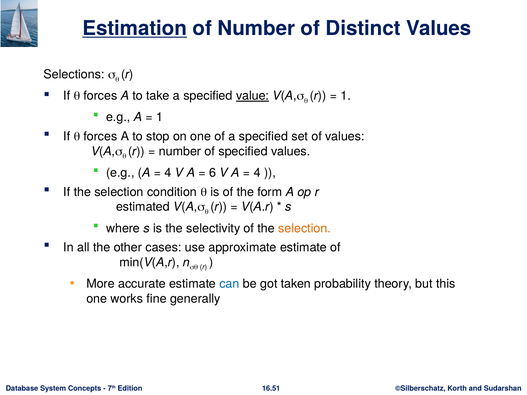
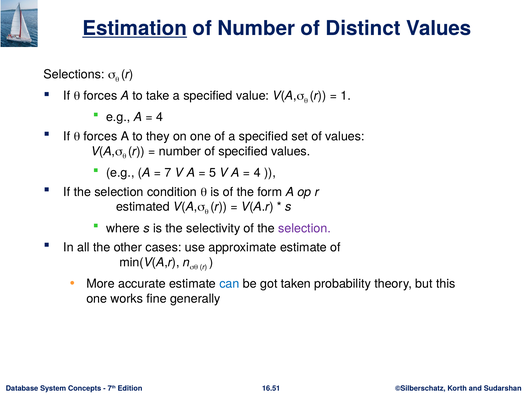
value underline: present -> none
1 at (160, 117): 1 -> 4
stop: stop -> they
4 at (168, 173): 4 -> 7
6: 6 -> 5
selection at (305, 228) colour: orange -> purple
